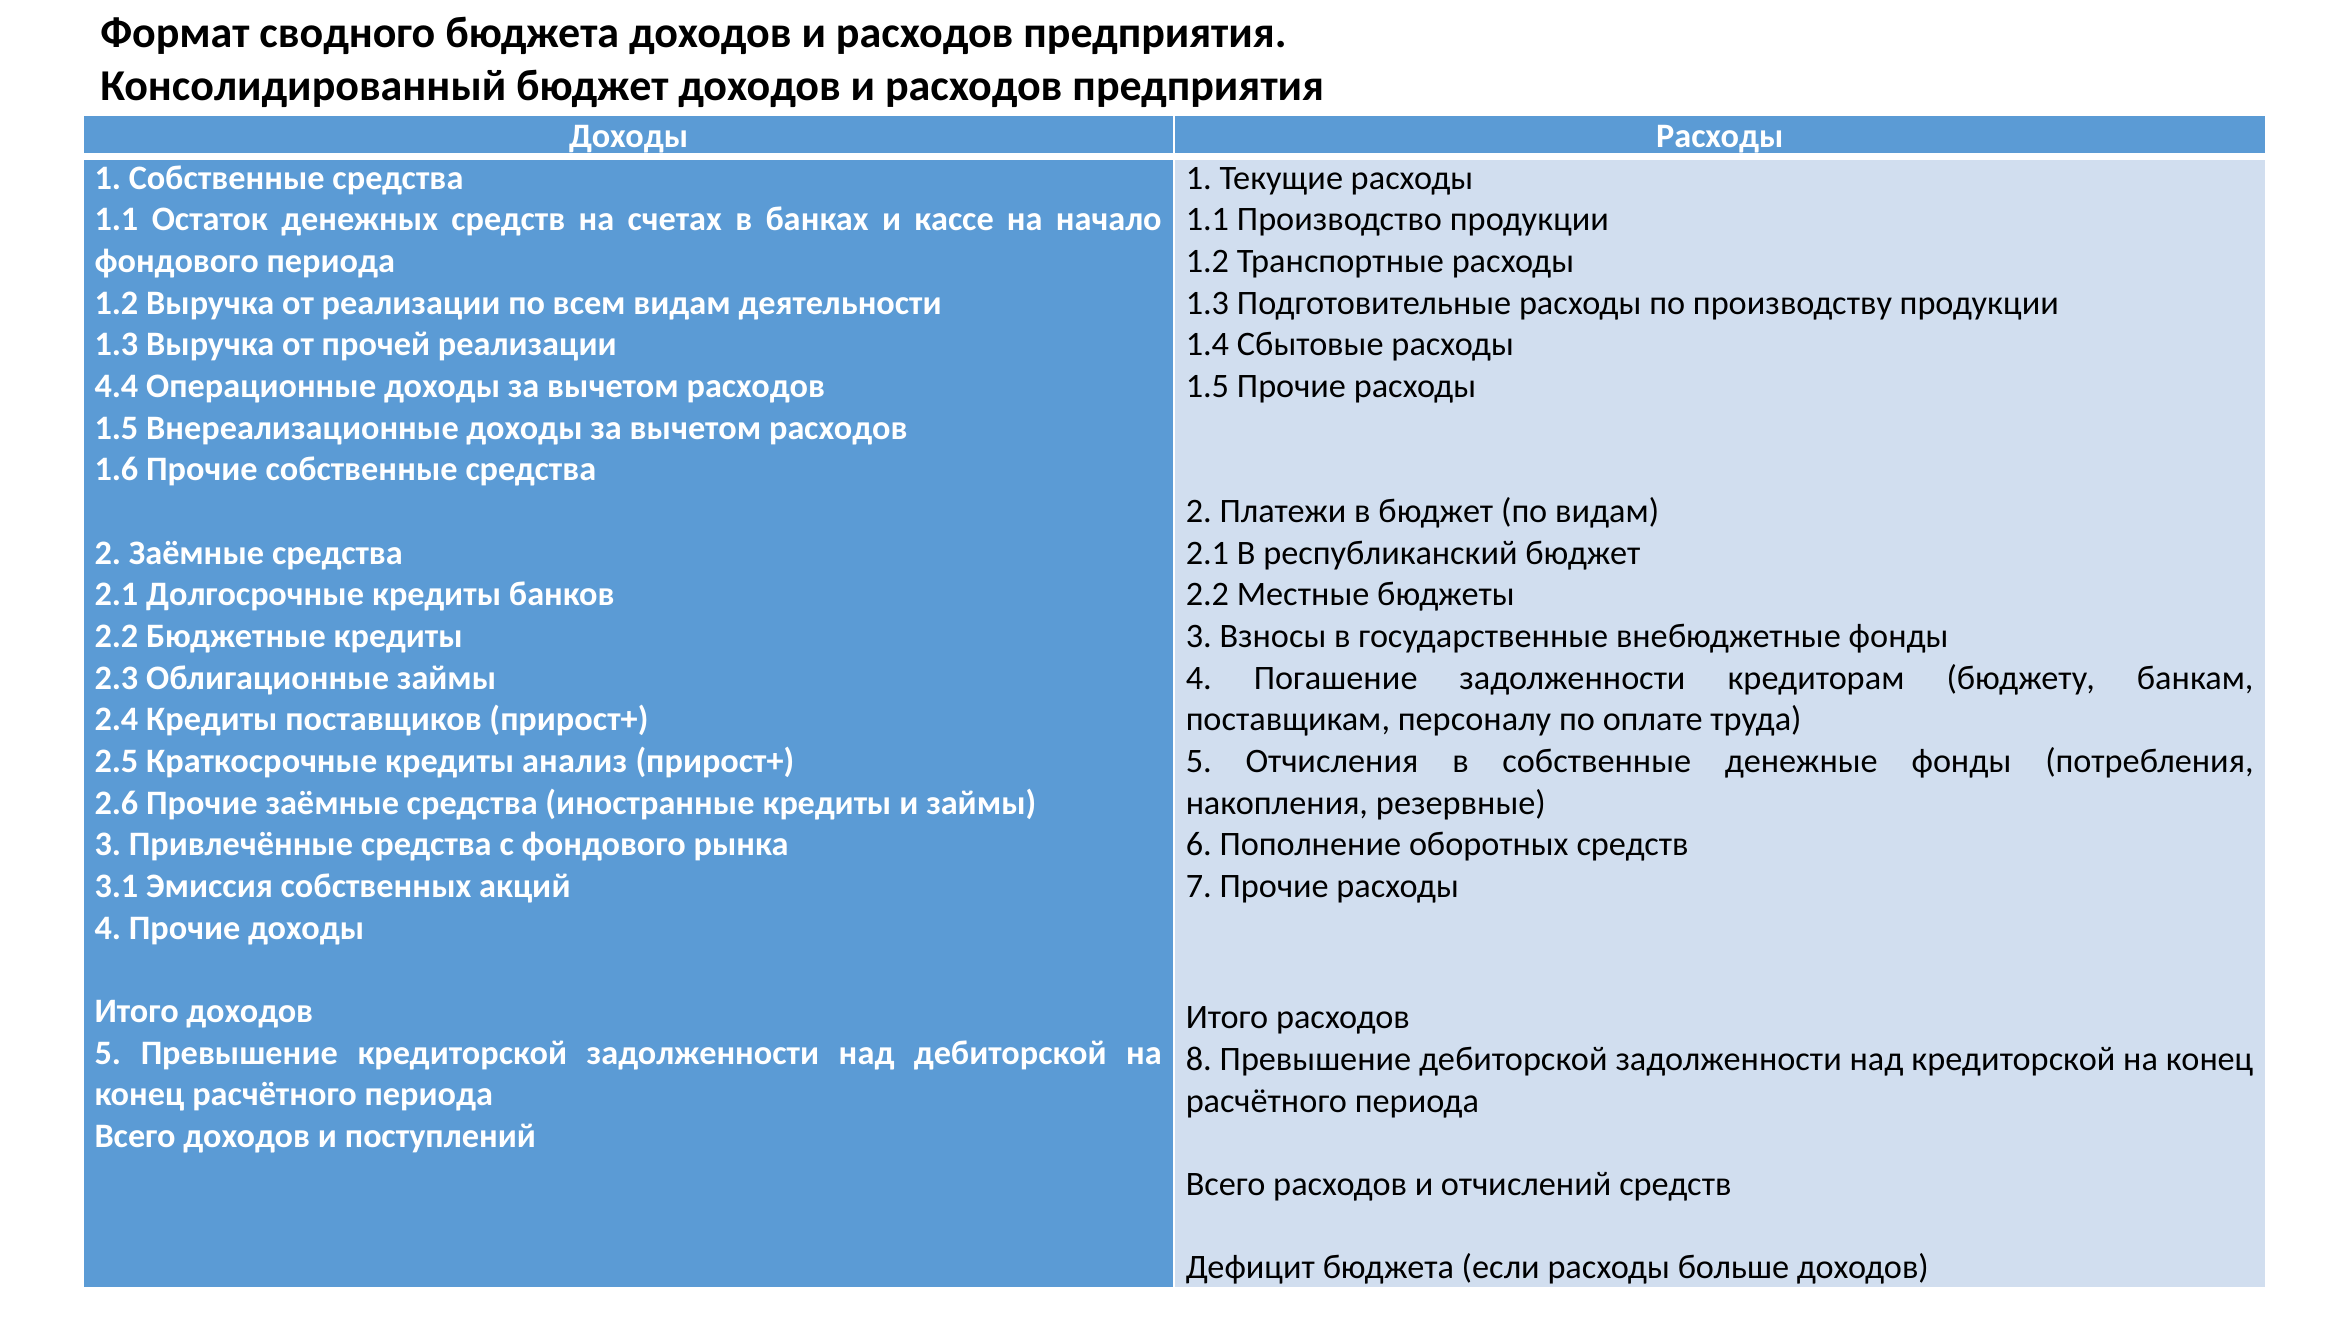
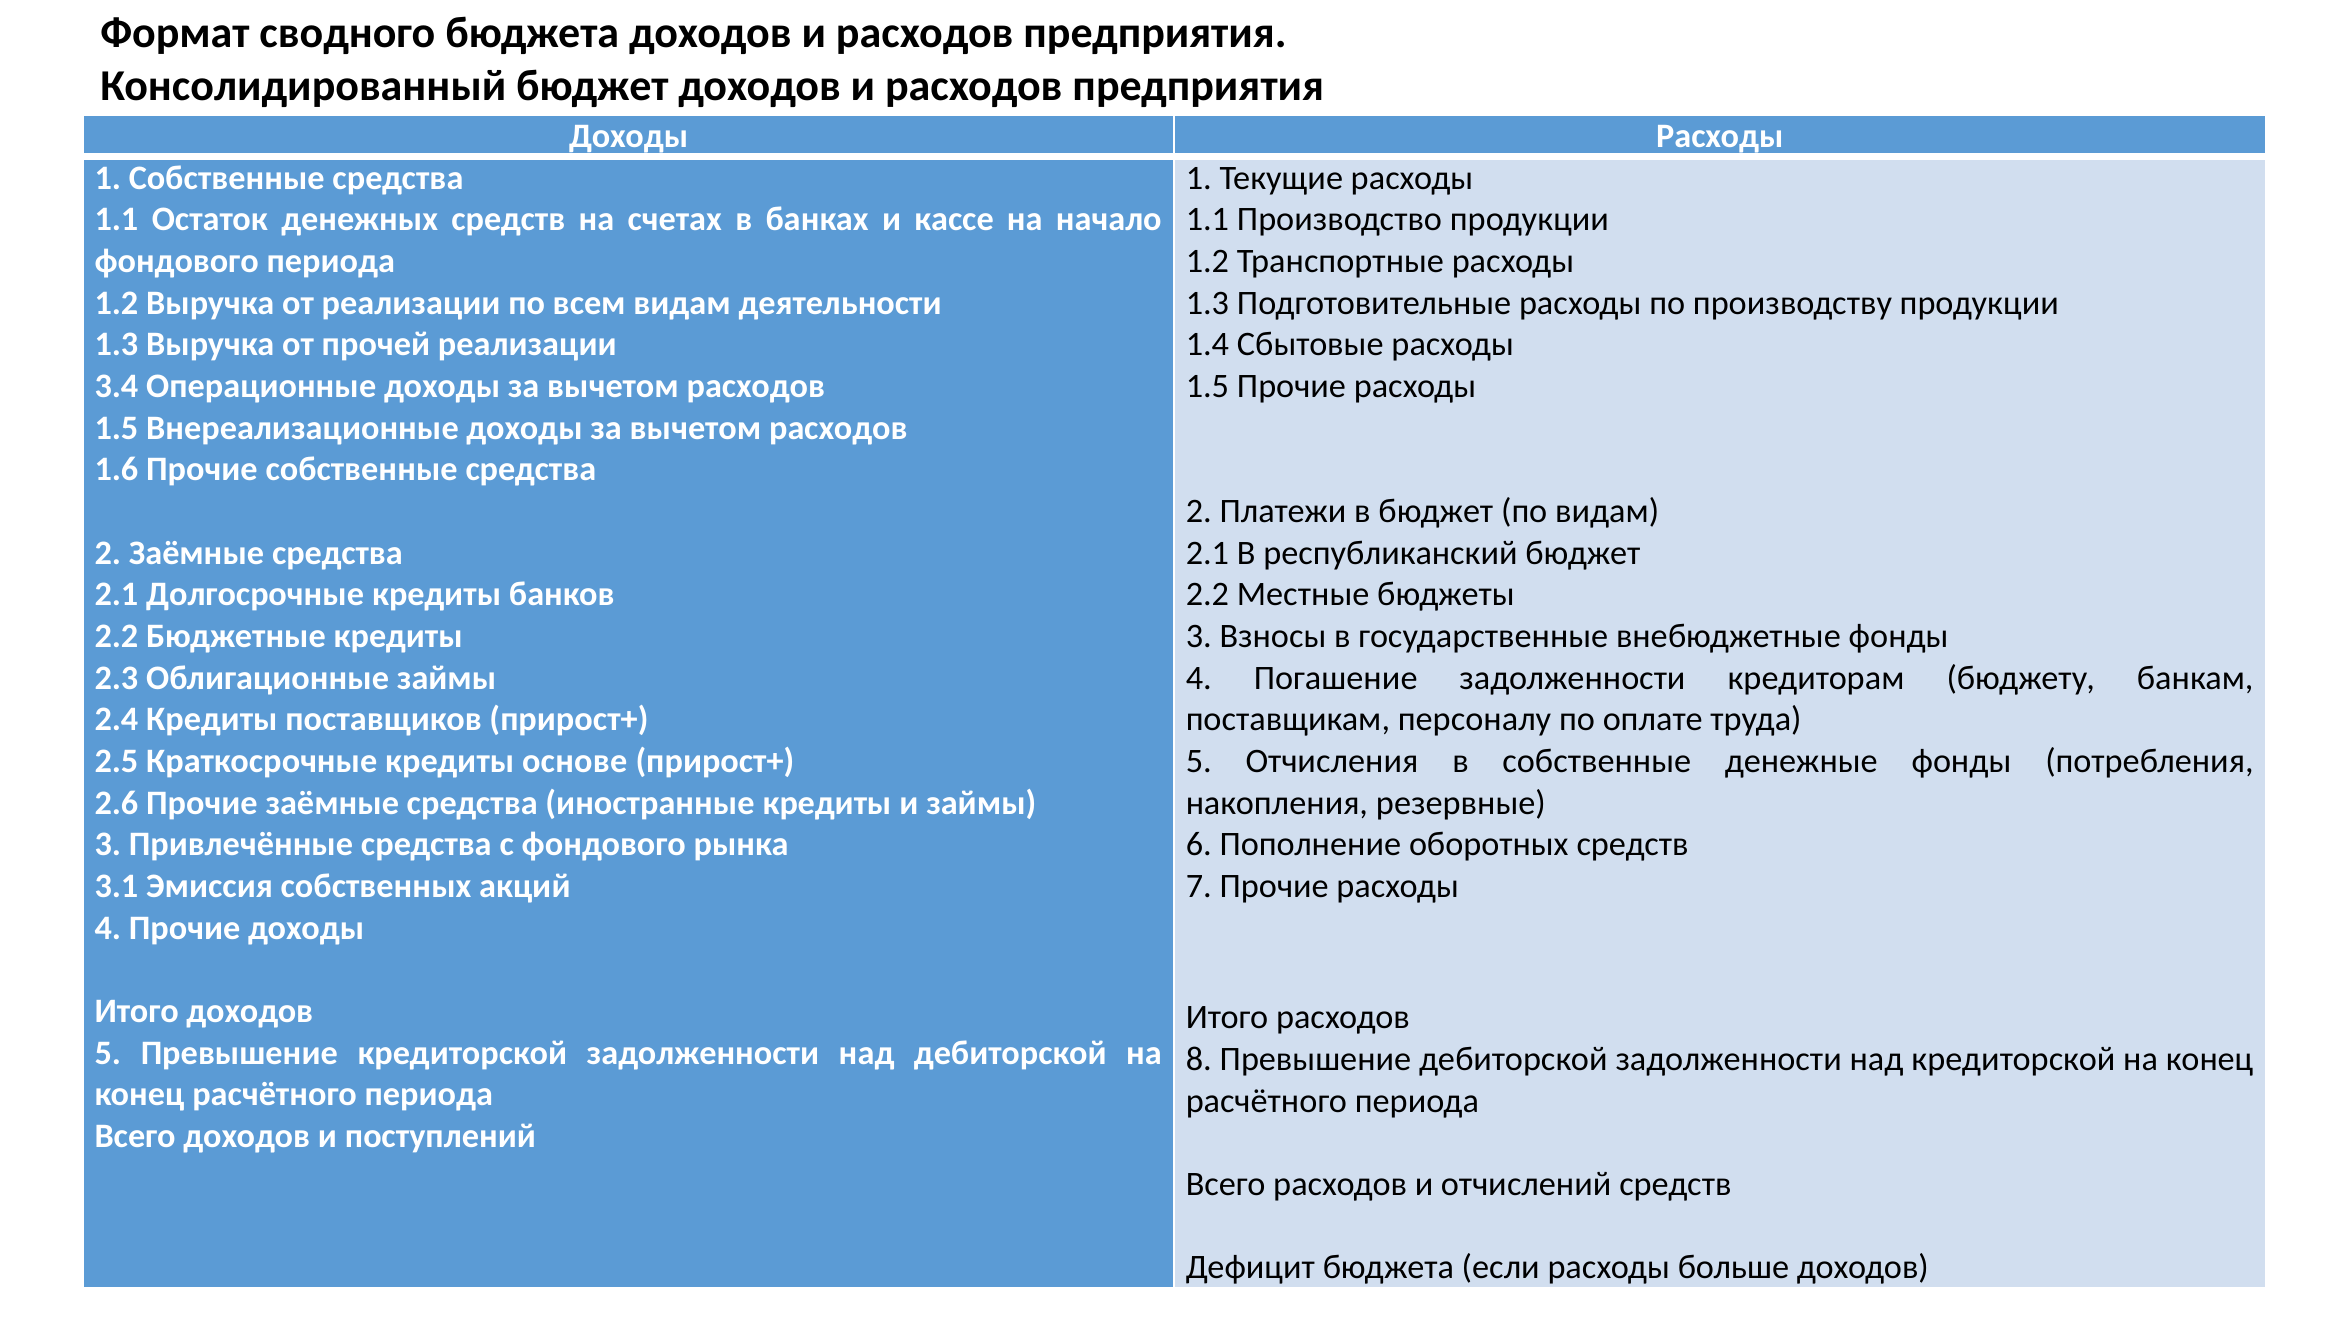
4.4: 4.4 -> 3.4
анализ: анализ -> основе
